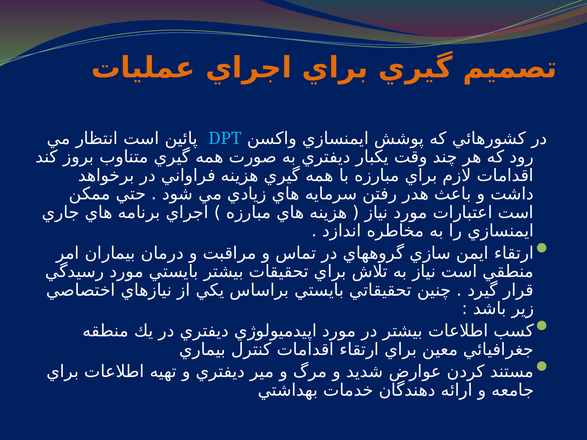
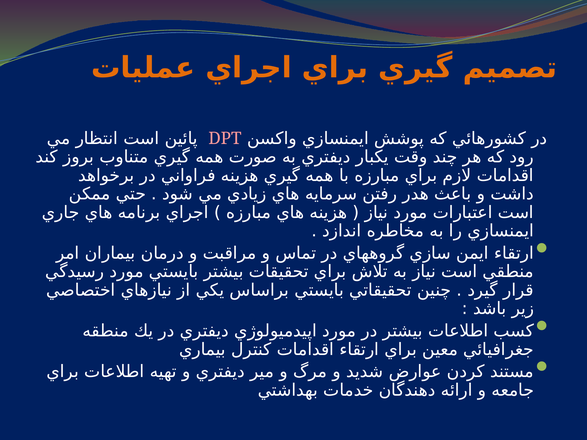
DPT colour: light blue -> pink
